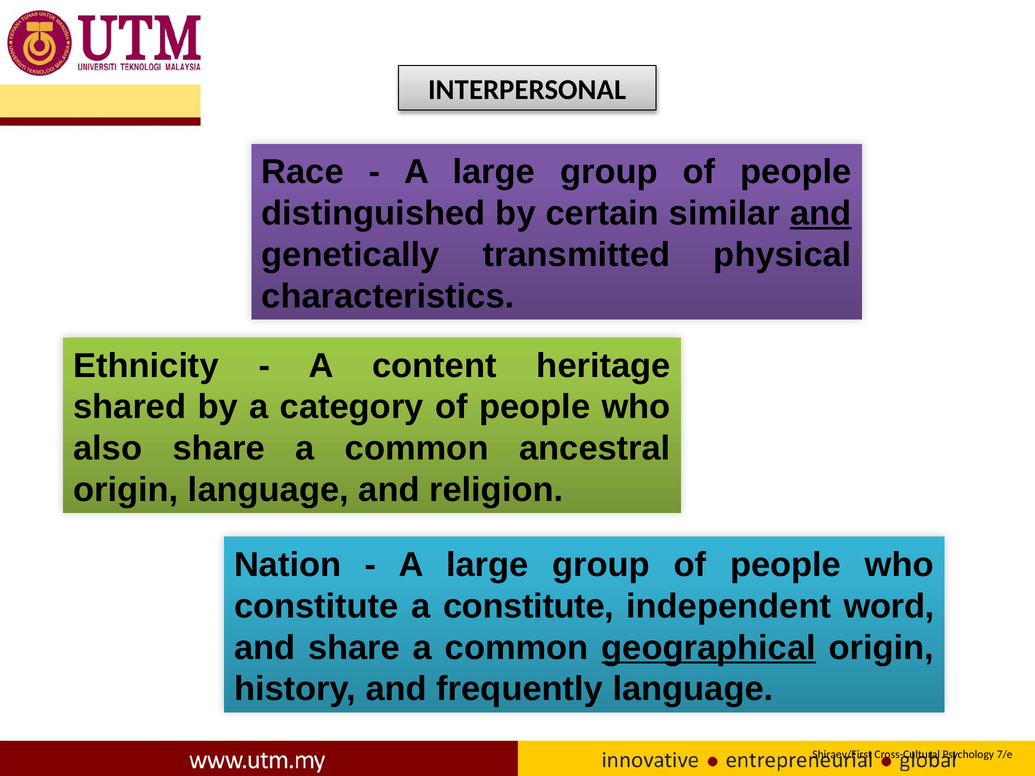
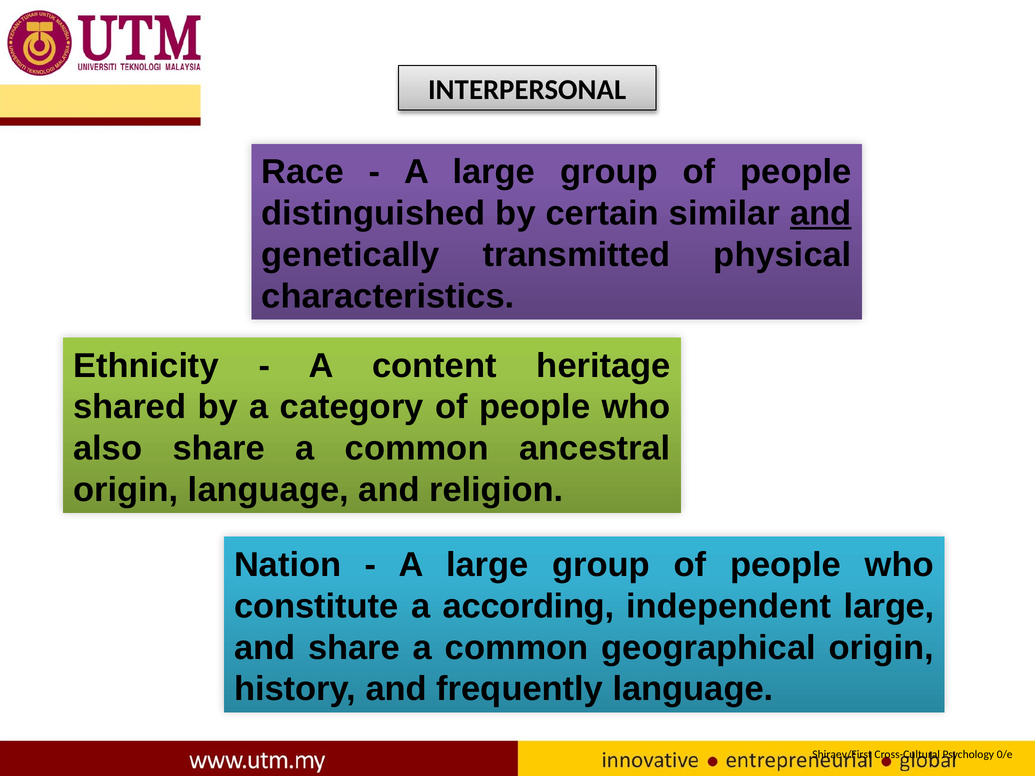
a constitute: constitute -> according
independent word: word -> large
geographical underline: present -> none
7/e: 7/e -> 0/e
